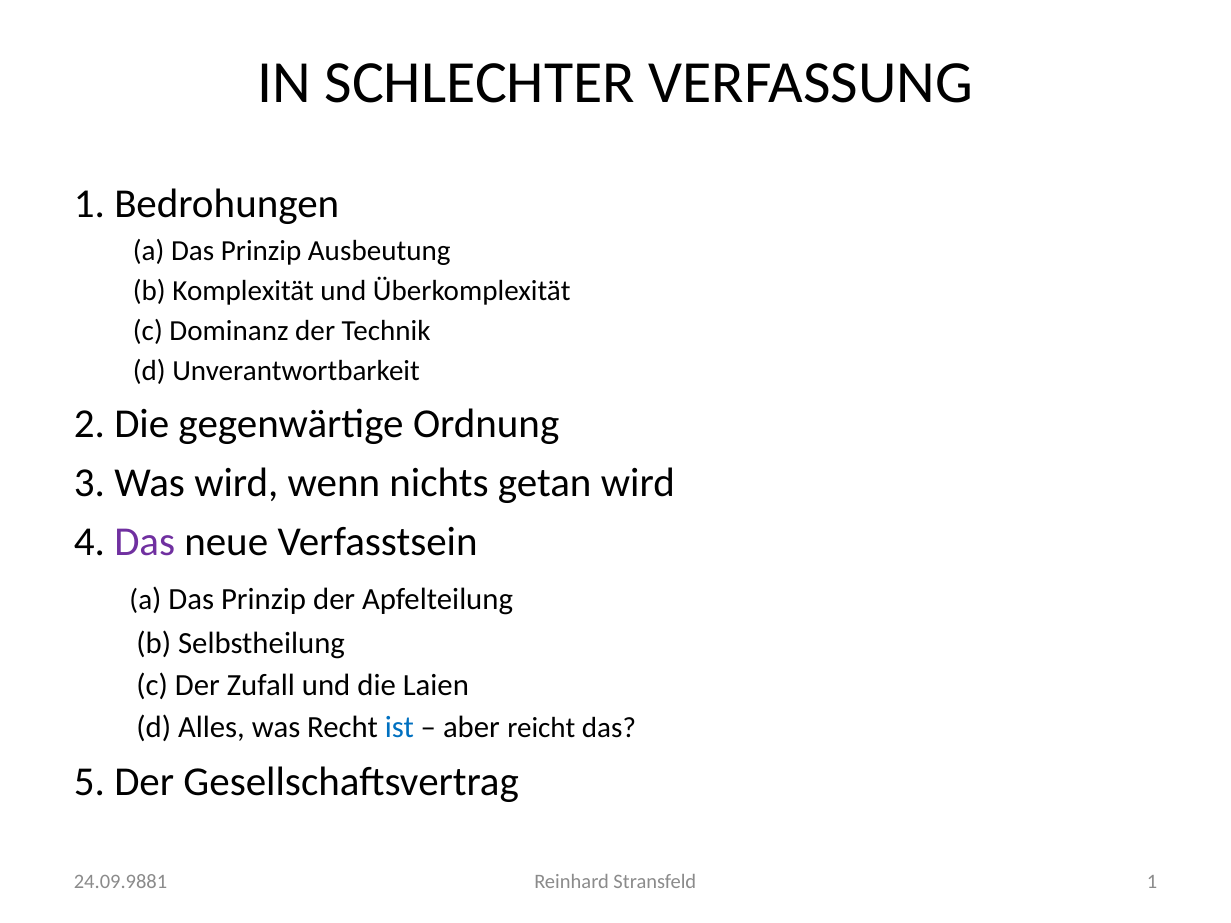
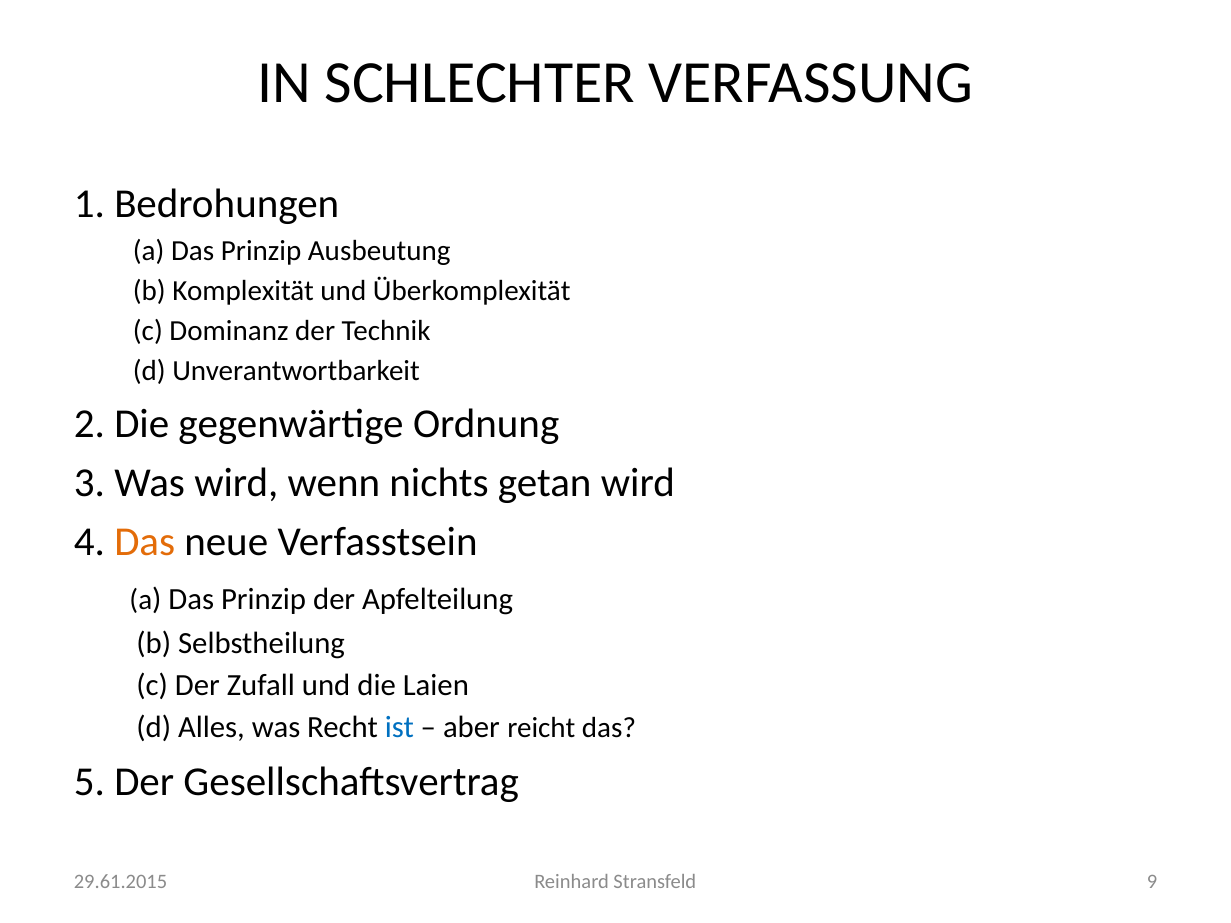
Das at (145, 542) colour: purple -> orange
Stransfeld 1: 1 -> 9
24.09.9881: 24.09.9881 -> 29.61.2015
